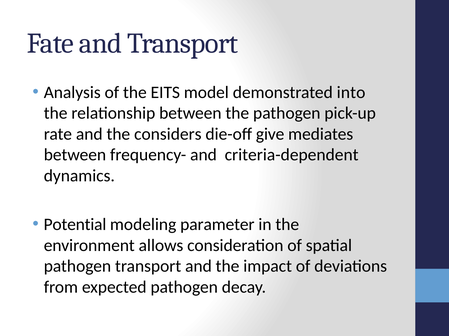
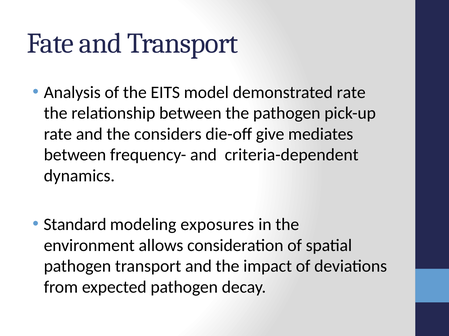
demonstrated into: into -> rate
Potential: Potential -> Standard
parameter: parameter -> exposures
